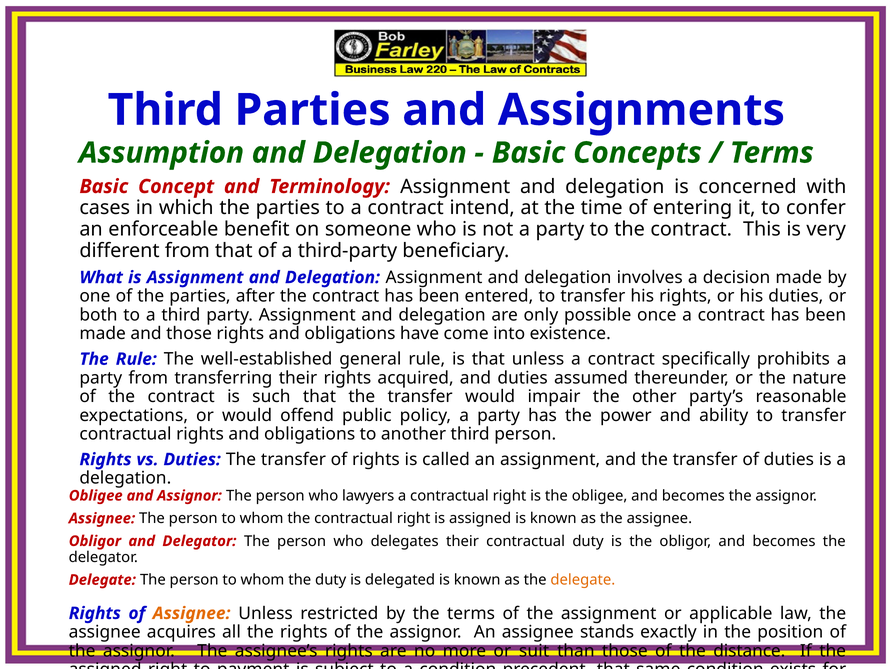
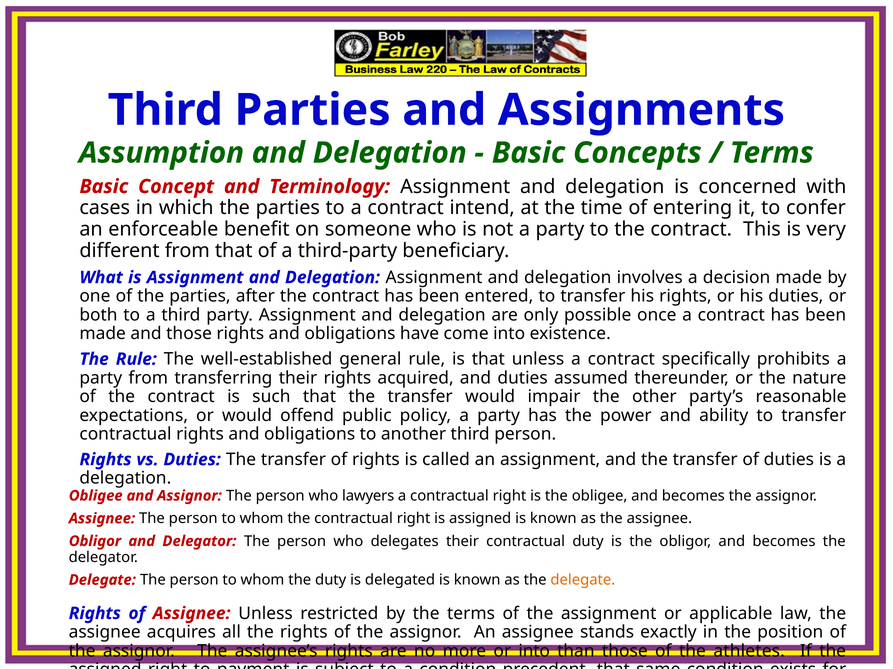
Assignee at (192, 614) colour: orange -> red
or suit: suit -> into
distance: distance -> athletes
